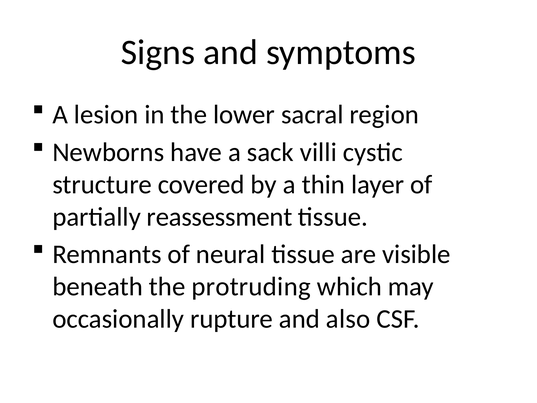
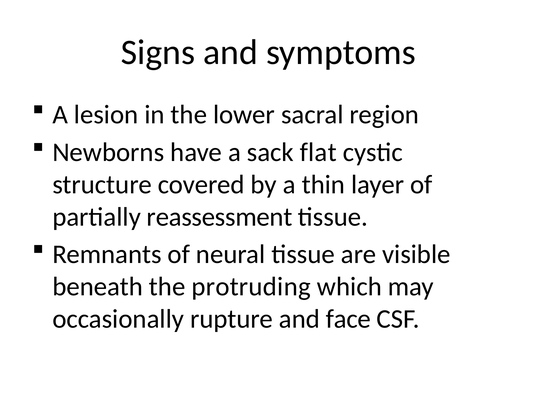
villi: villi -> flat
also: also -> face
